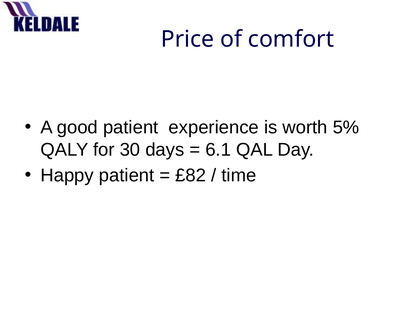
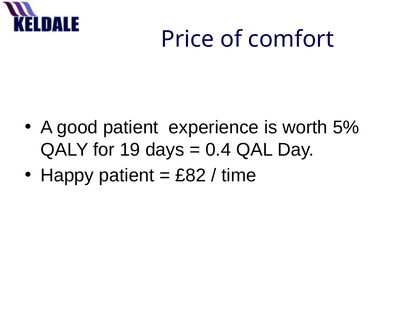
30: 30 -> 19
6.1: 6.1 -> 0.4
